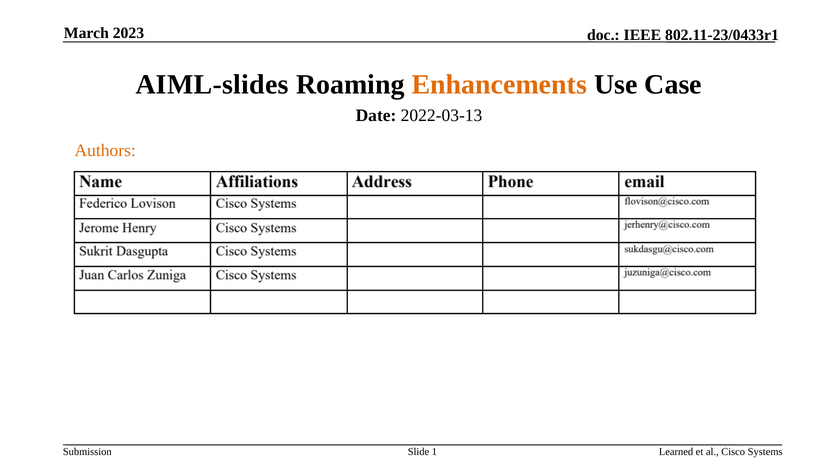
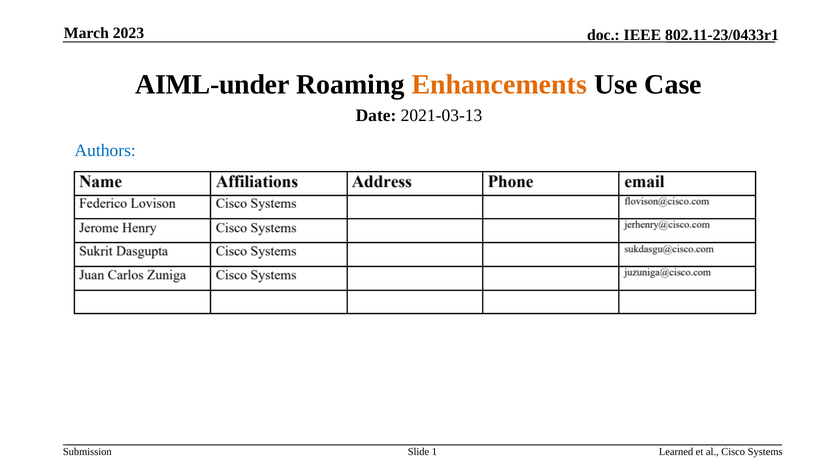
AIML-slides: AIML-slides -> AIML-under
2022-03-13: 2022-03-13 -> 2021-03-13
Authors colour: orange -> blue
